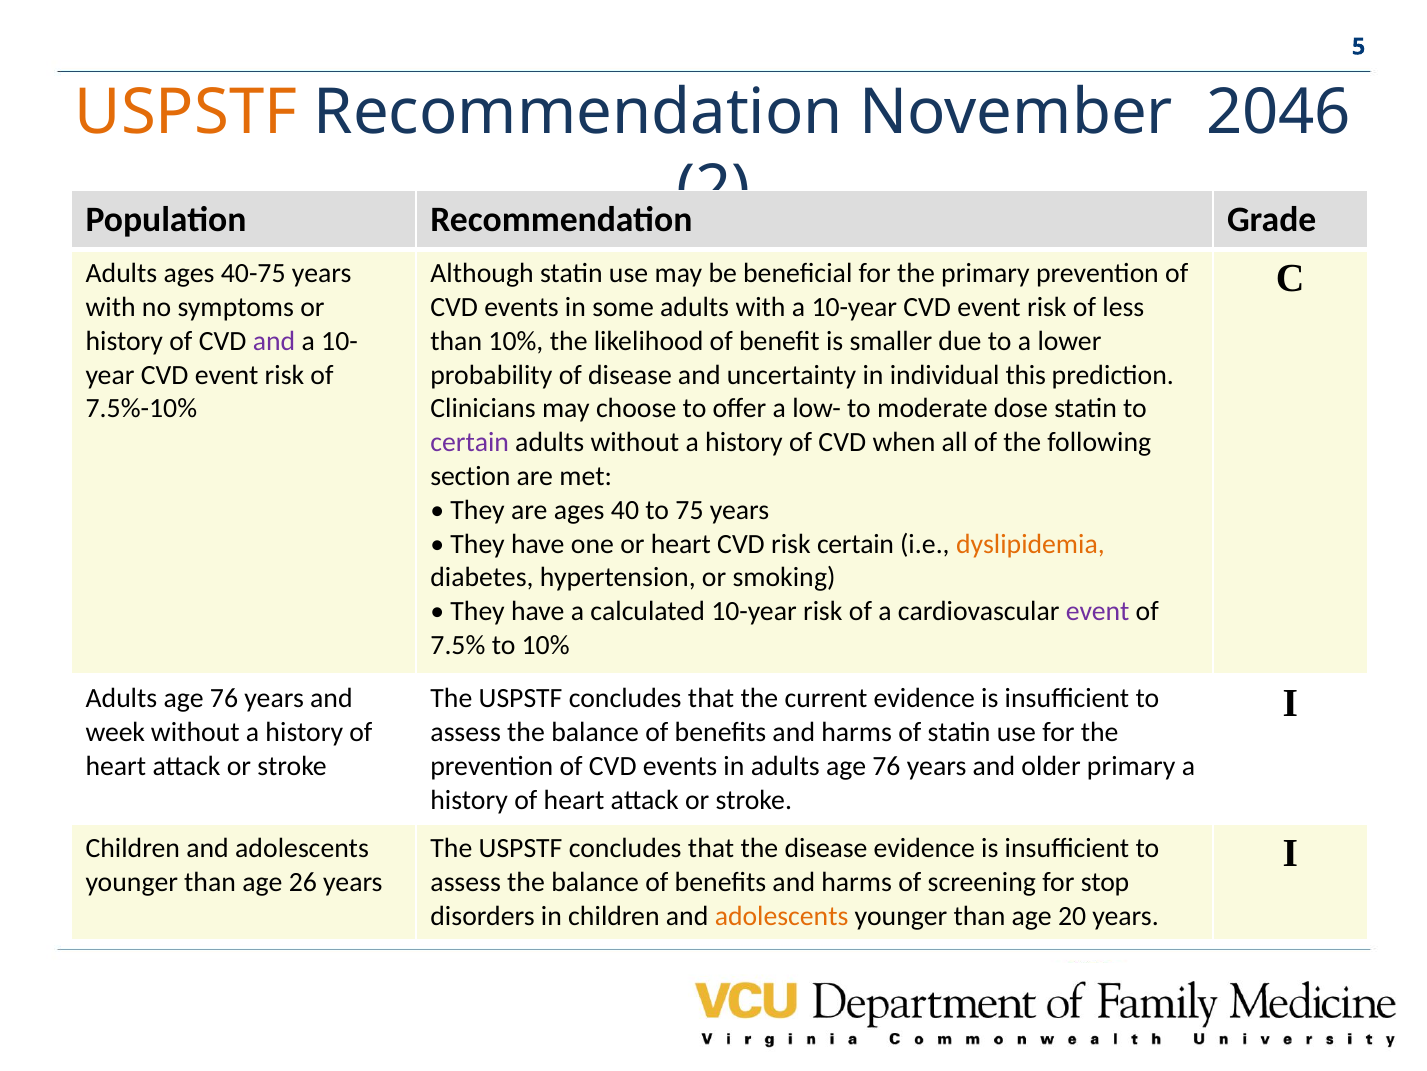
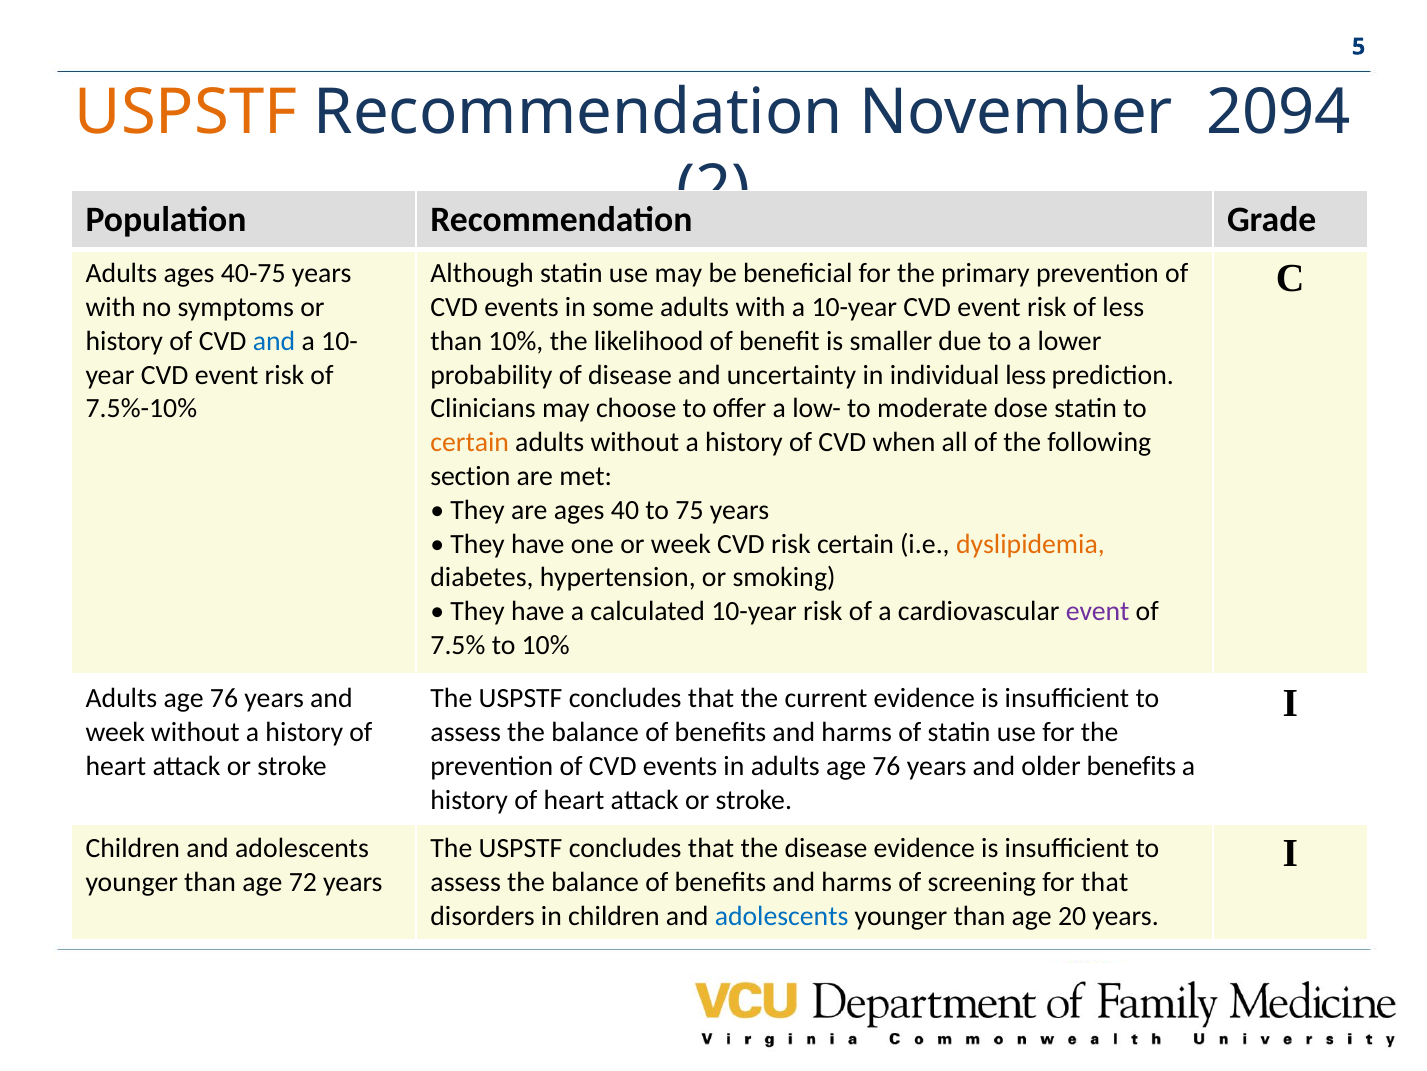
2046: 2046 -> 2094
and at (274, 341) colour: purple -> blue
individual this: this -> less
certain at (470, 442) colour: purple -> orange
or heart: heart -> week
older primary: primary -> benefits
26: 26 -> 72
for stop: stop -> that
adolescents at (782, 915) colour: orange -> blue
